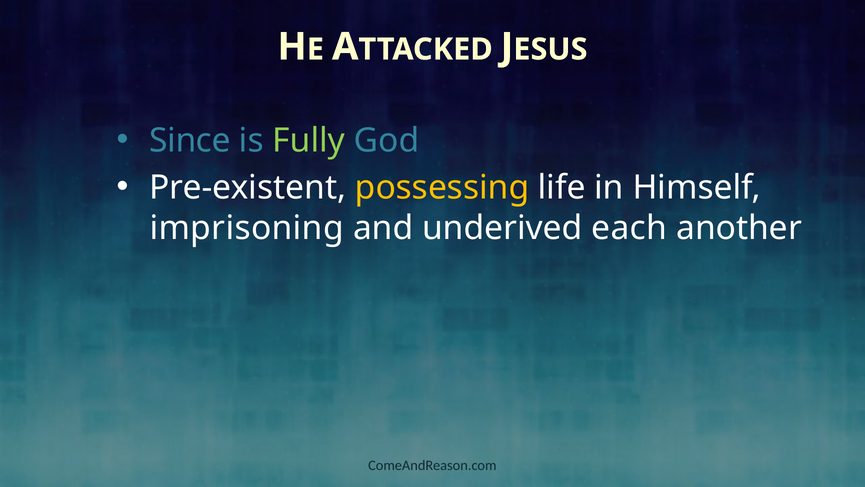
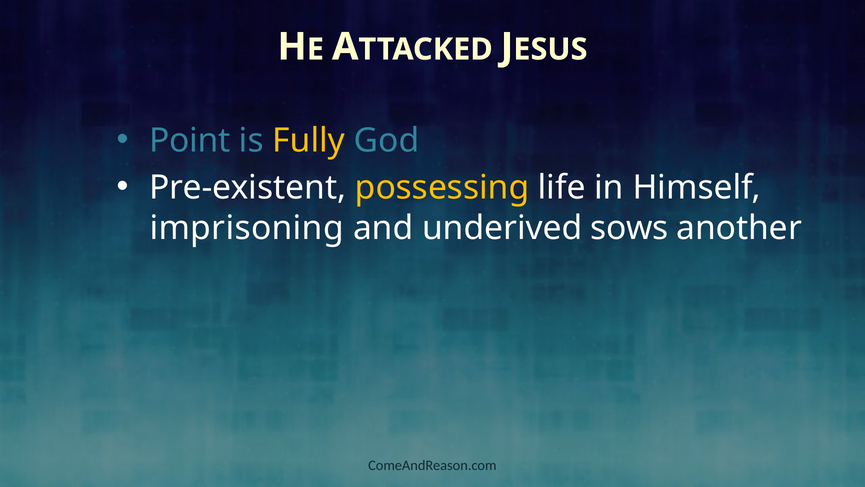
Since: Since -> Point
Fully colour: light green -> yellow
each: each -> sows
